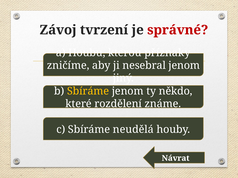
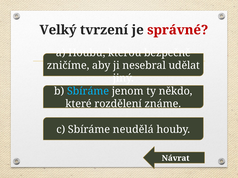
Závoj: Závoj -> Velký
příznaky: příznaky -> bezpečně
nesebral jenom: jenom -> udělat
Sbíráme at (88, 91) colour: yellow -> light blue
